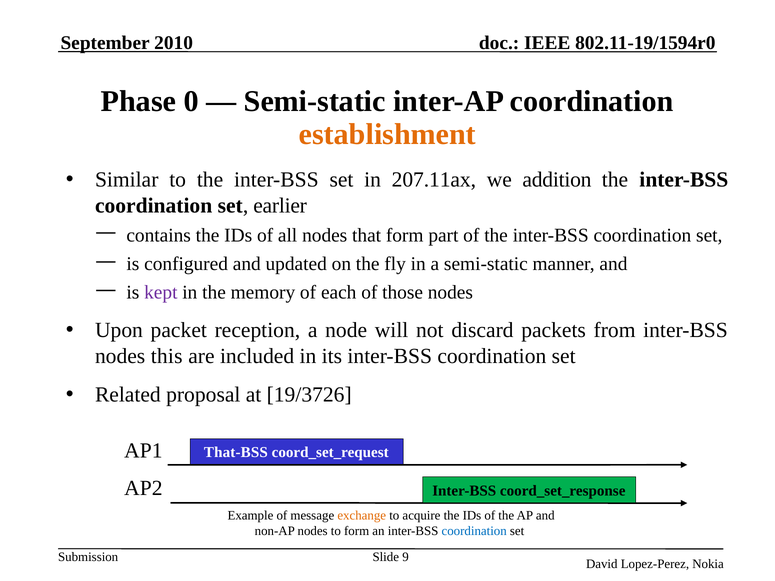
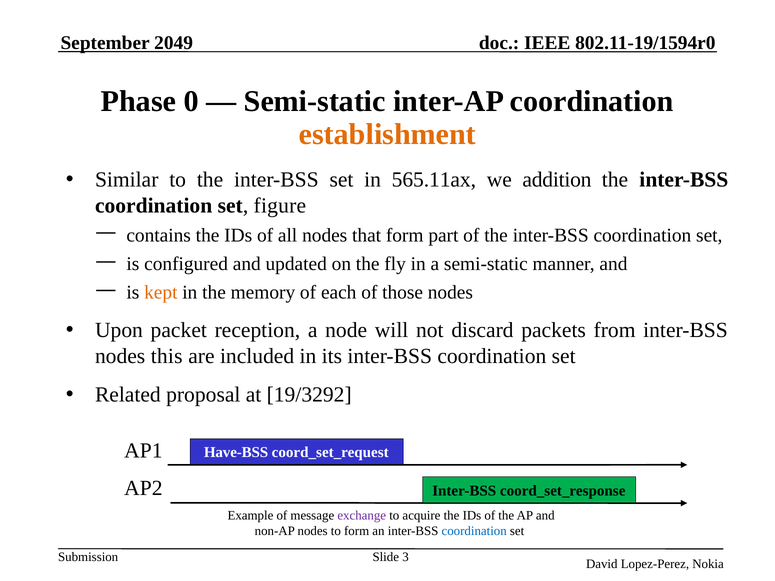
2010: 2010 -> 2049
207.11ax: 207.11ax -> 565.11ax
earlier: earlier -> figure
kept colour: purple -> orange
19/3726: 19/3726 -> 19/3292
That-BSS: That-BSS -> Have-BSS
exchange colour: orange -> purple
9: 9 -> 3
